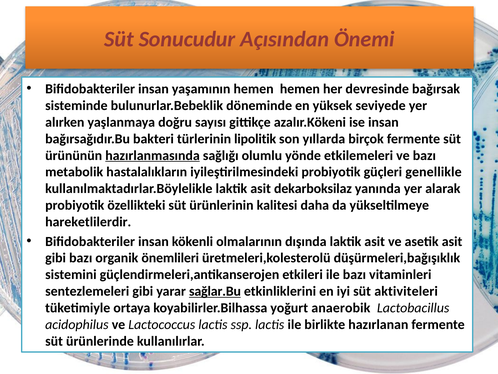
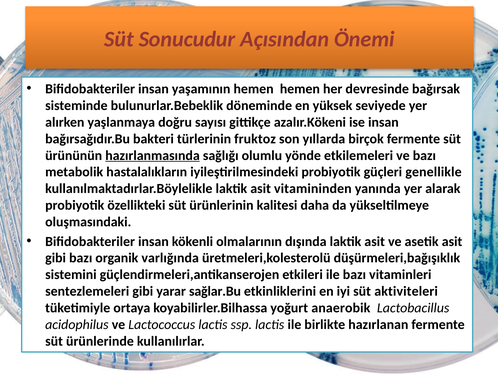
lipolitik: lipolitik -> fruktoz
dekarboksilaz: dekarboksilaz -> vitamininden
hareketlilerdir: hareketlilerdir -> oluşmasındaki
önemlileri: önemlileri -> varlığında
sağlar.Bu underline: present -> none
